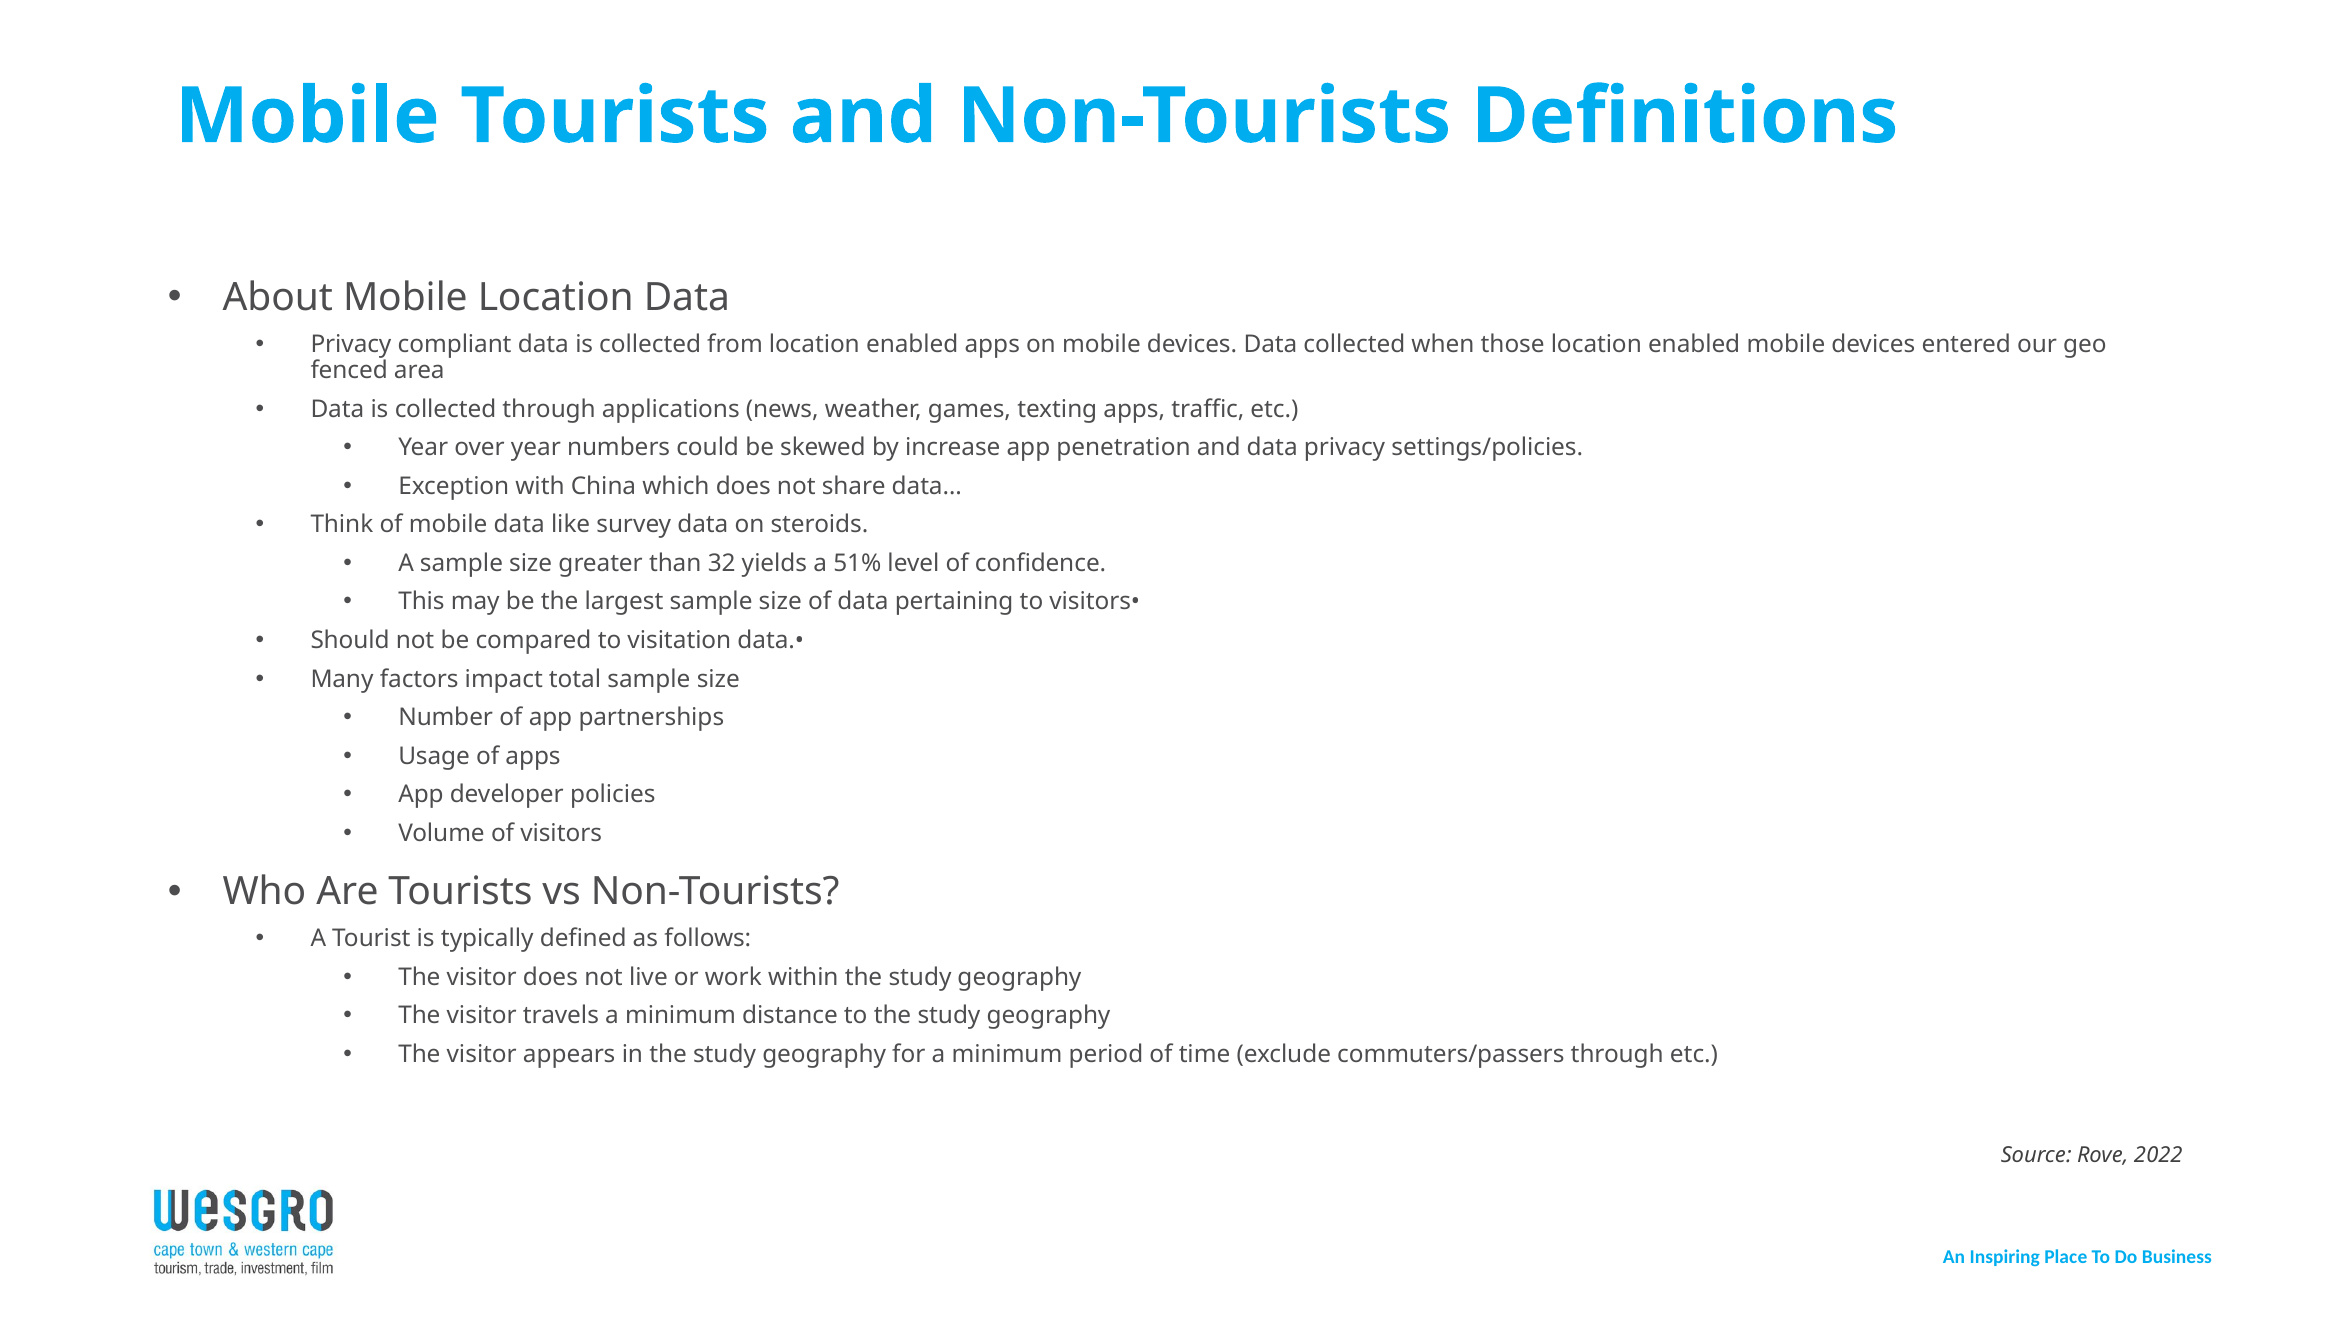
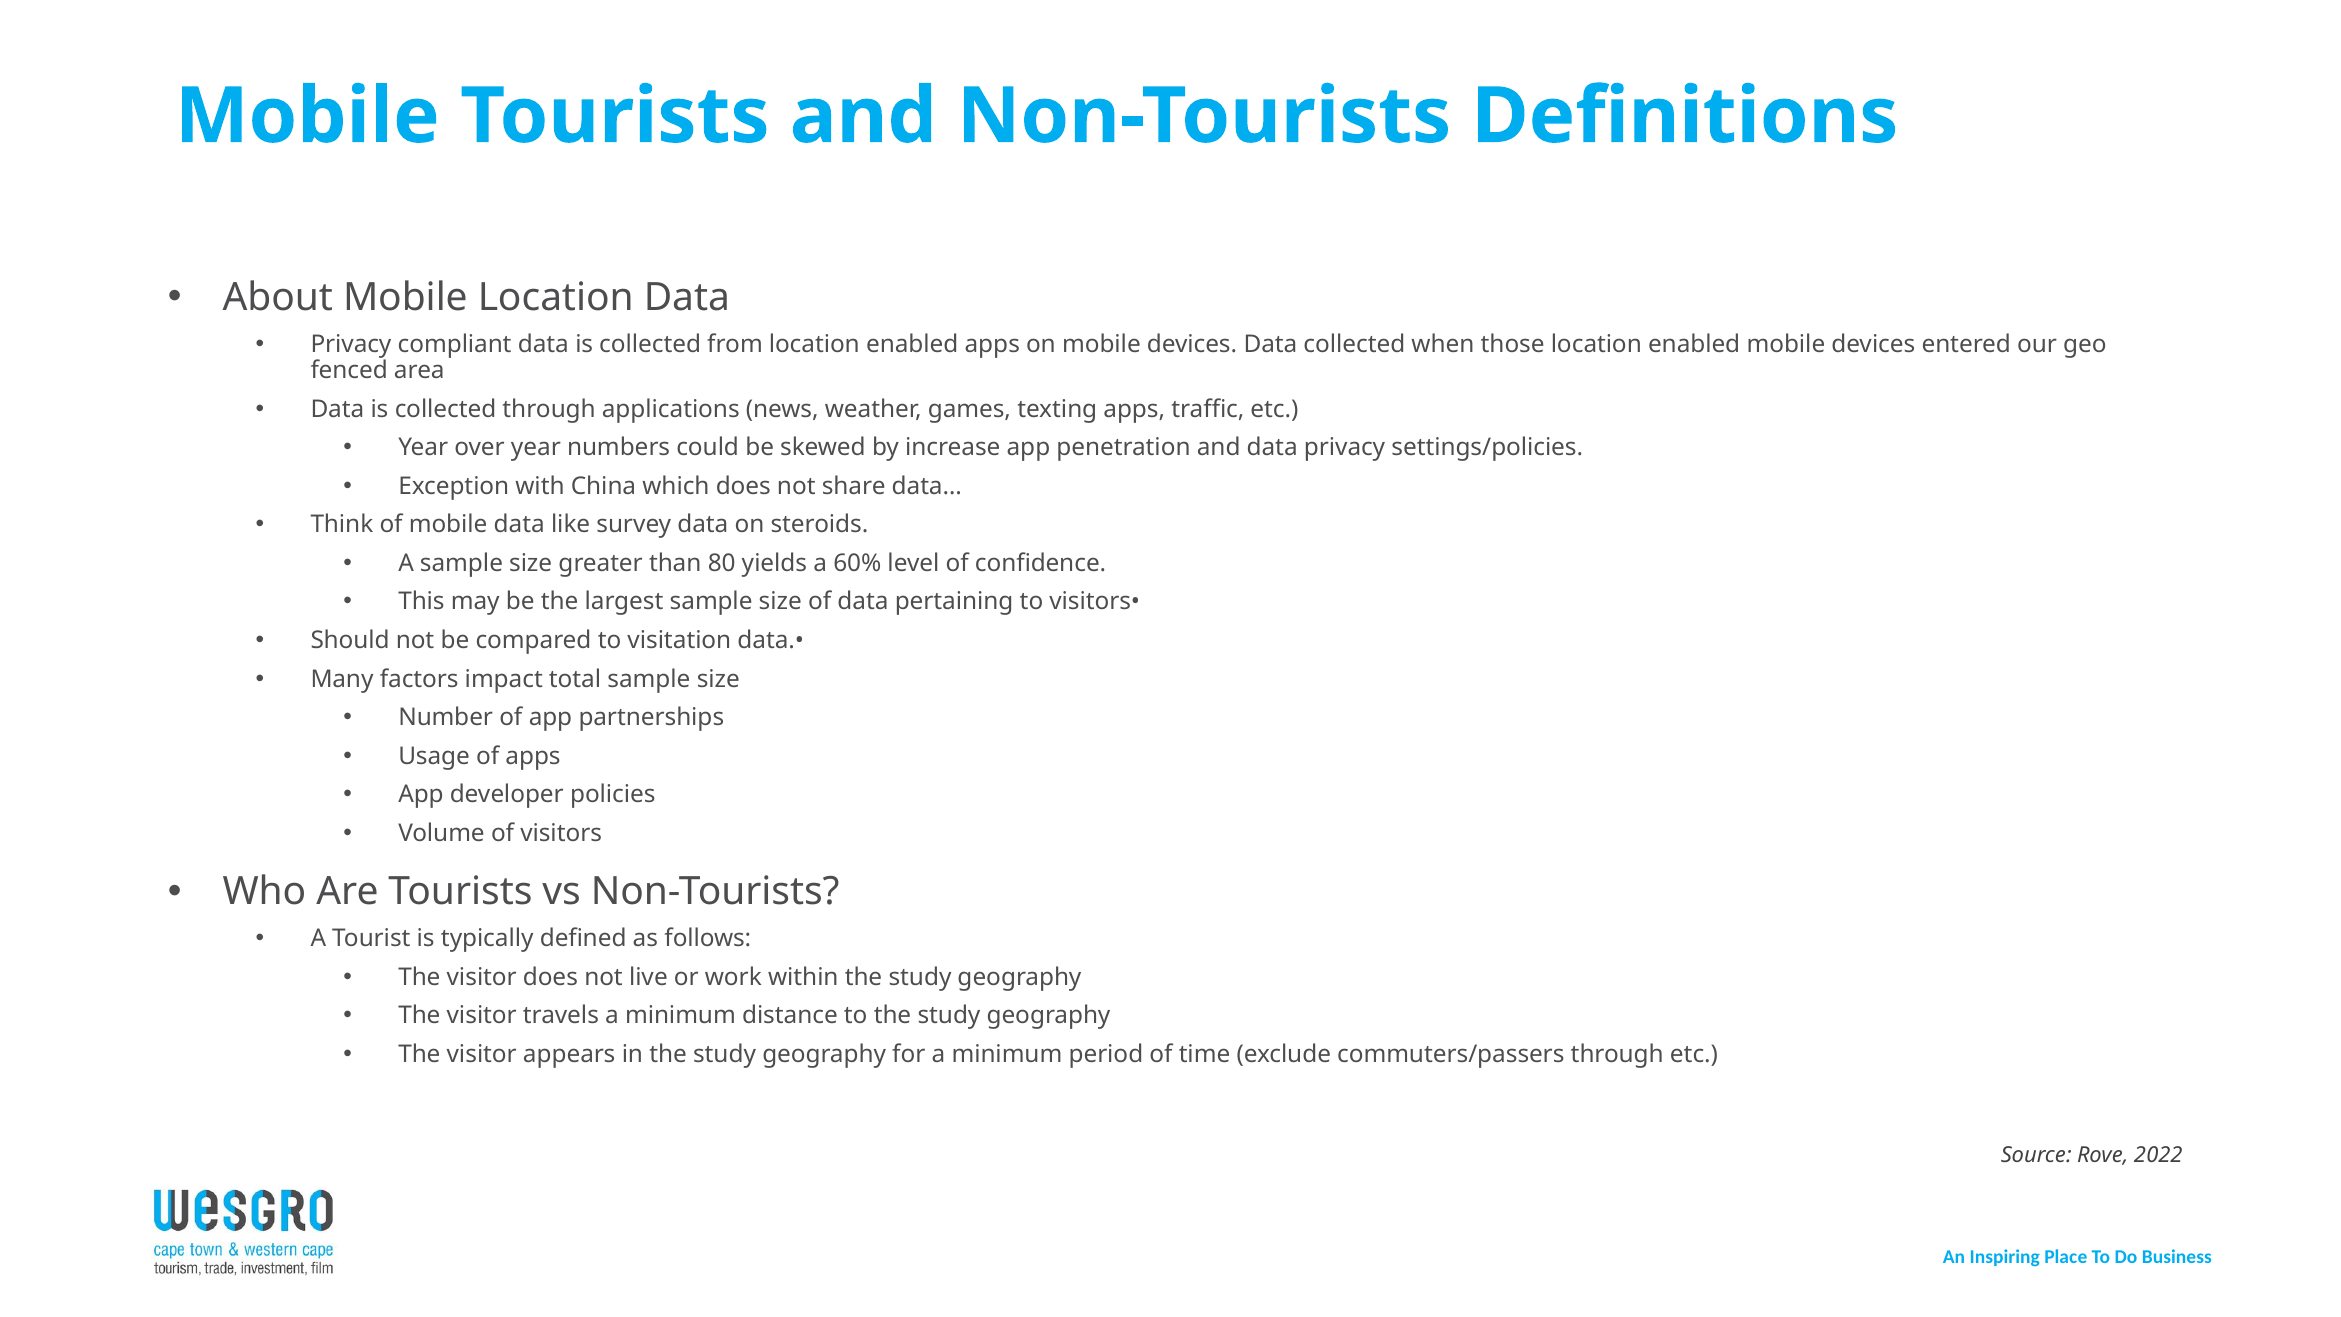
32: 32 -> 80
51%: 51% -> 60%
